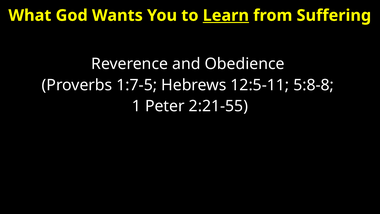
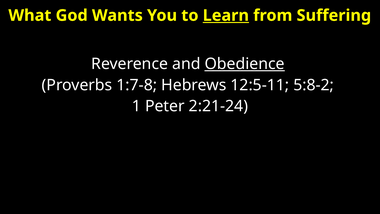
Obedience underline: none -> present
1:7-5: 1:7-5 -> 1:7-8
5:8-8: 5:8-8 -> 5:8-2
2:21-55: 2:21-55 -> 2:21-24
